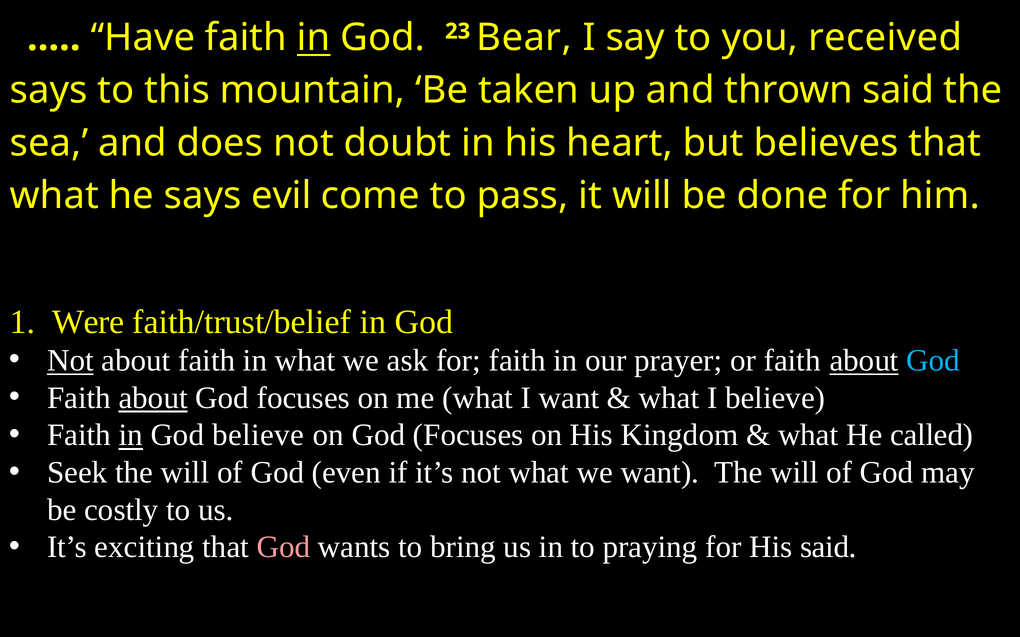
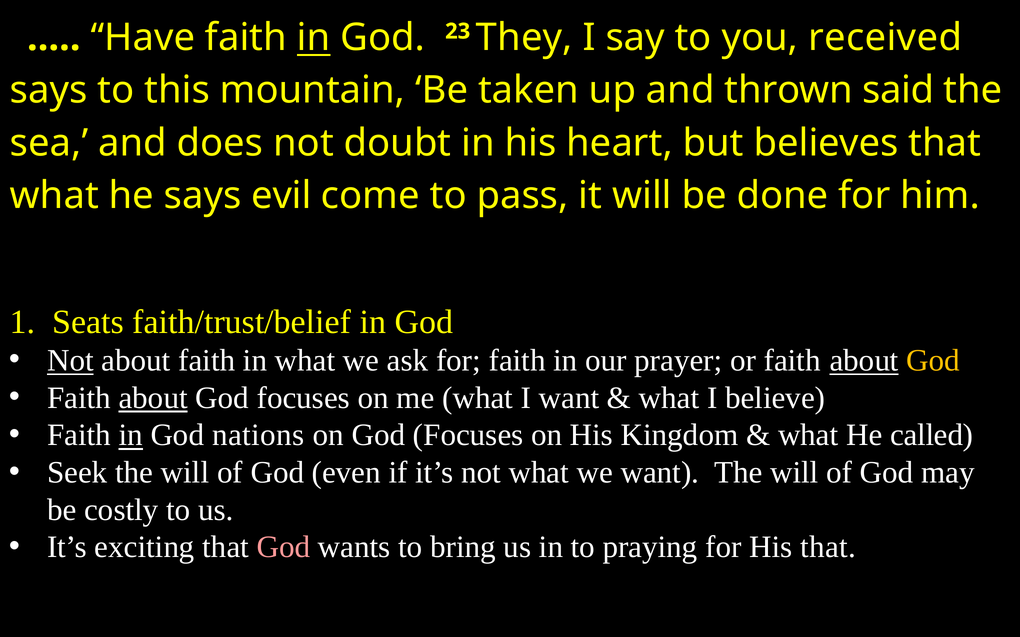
Bear: Bear -> They
Were: Were -> Seats
God at (933, 361) colour: light blue -> yellow
God believe: believe -> nations
His said: said -> that
